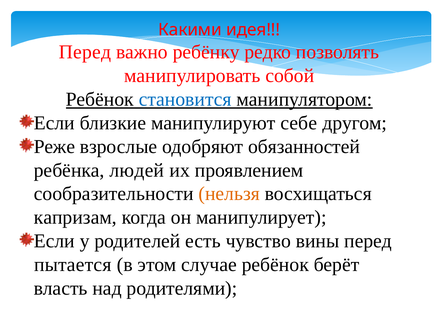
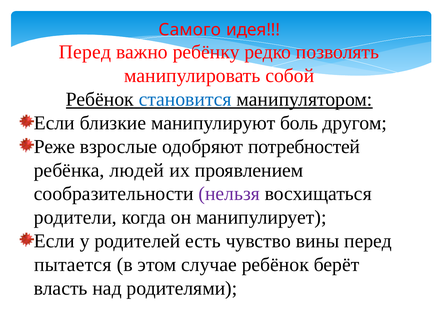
Какими: Какими -> Самого
себе: себе -> боль
обязанностей: обязанностей -> потребностей
нельзя colour: orange -> purple
капризам: капризам -> родители
